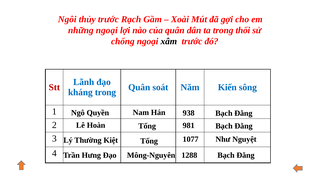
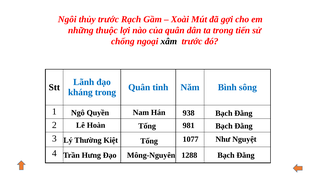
những ngoại: ngoại -> thuộc
thối: thối -> tiến
Stt colour: red -> black
soát: soát -> tinh
Kiến: Kiến -> Bình
